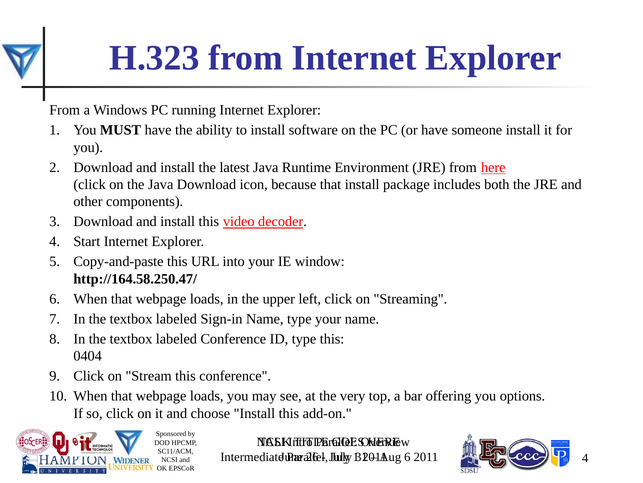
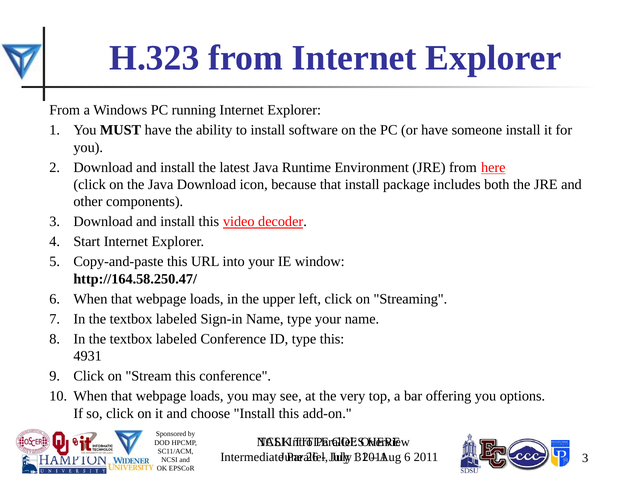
0404: 0404 -> 4931
4 at (585, 458): 4 -> 3
